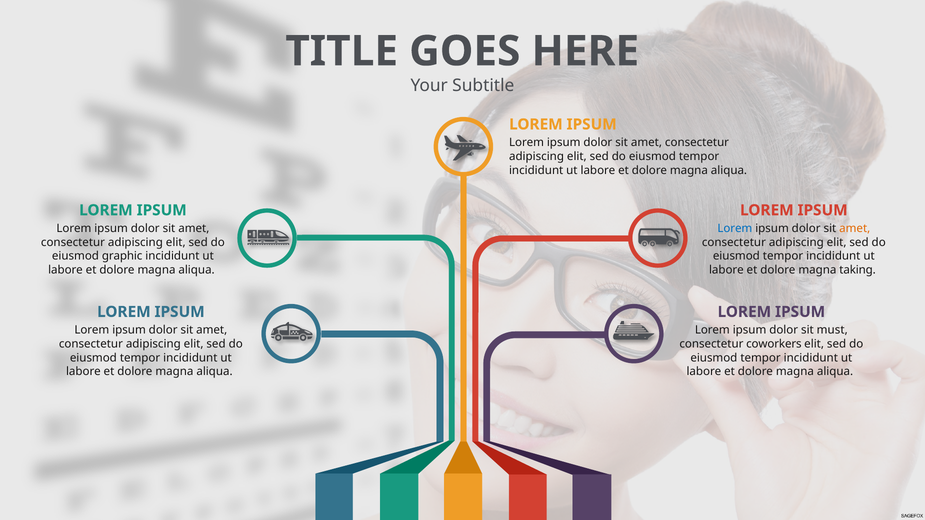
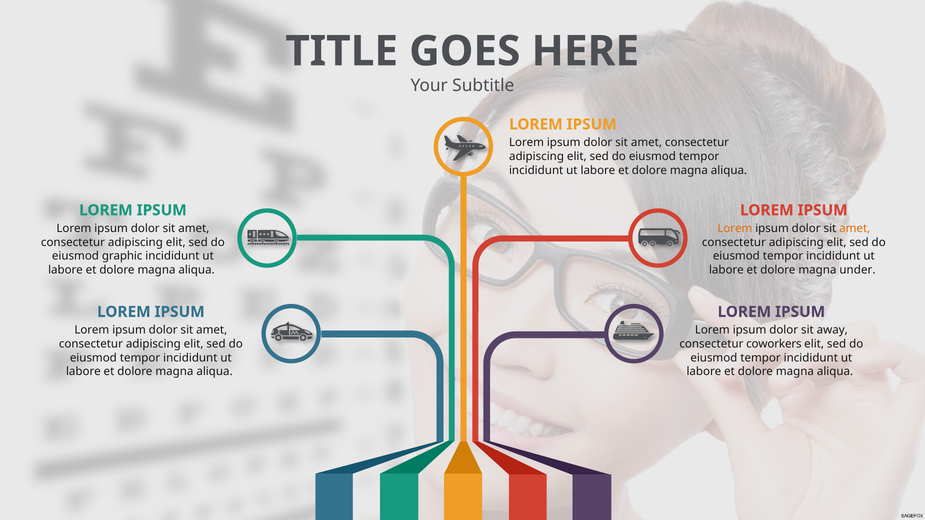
Lorem at (735, 229) colour: blue -> orange
taking: taking -> under
must: must -> away
